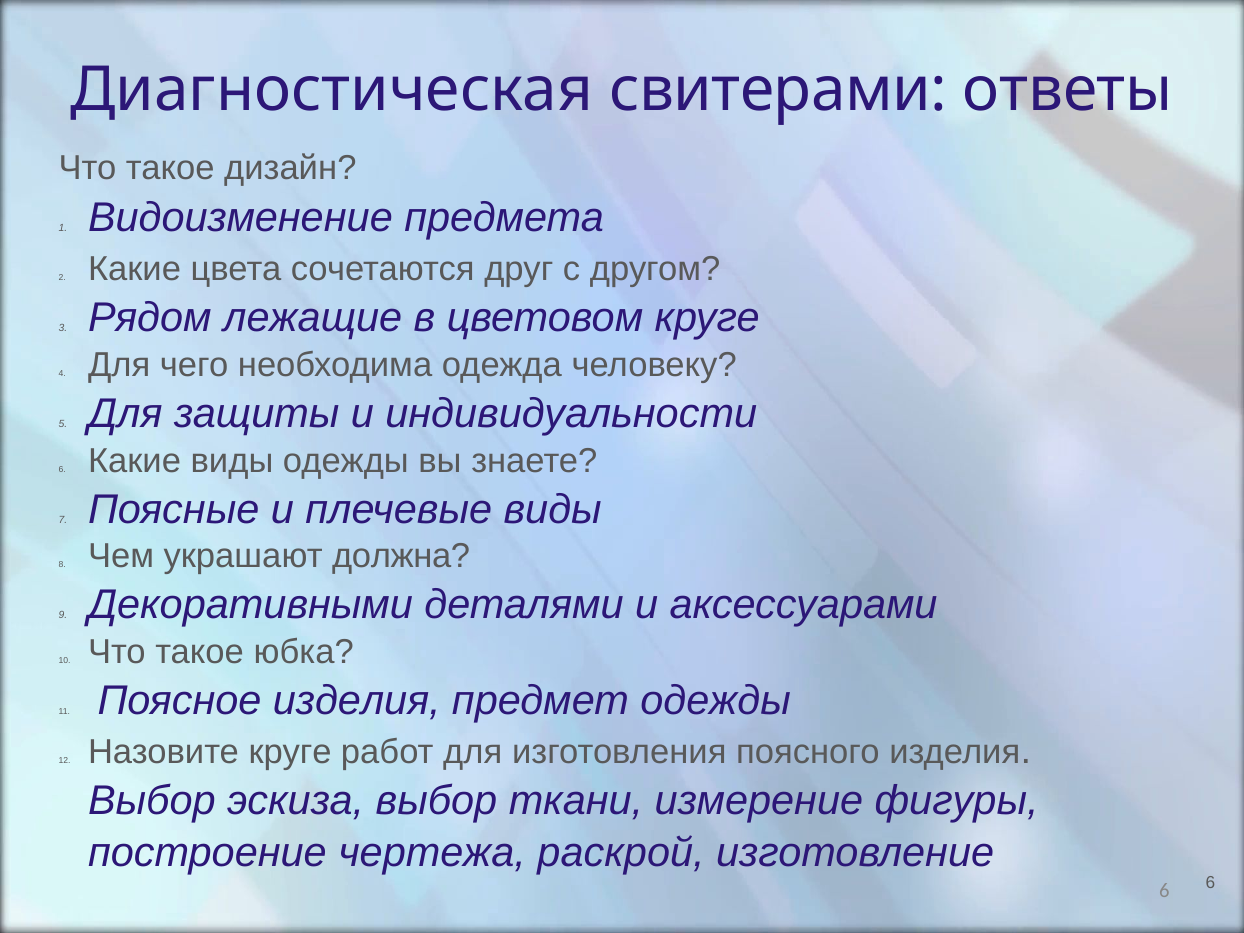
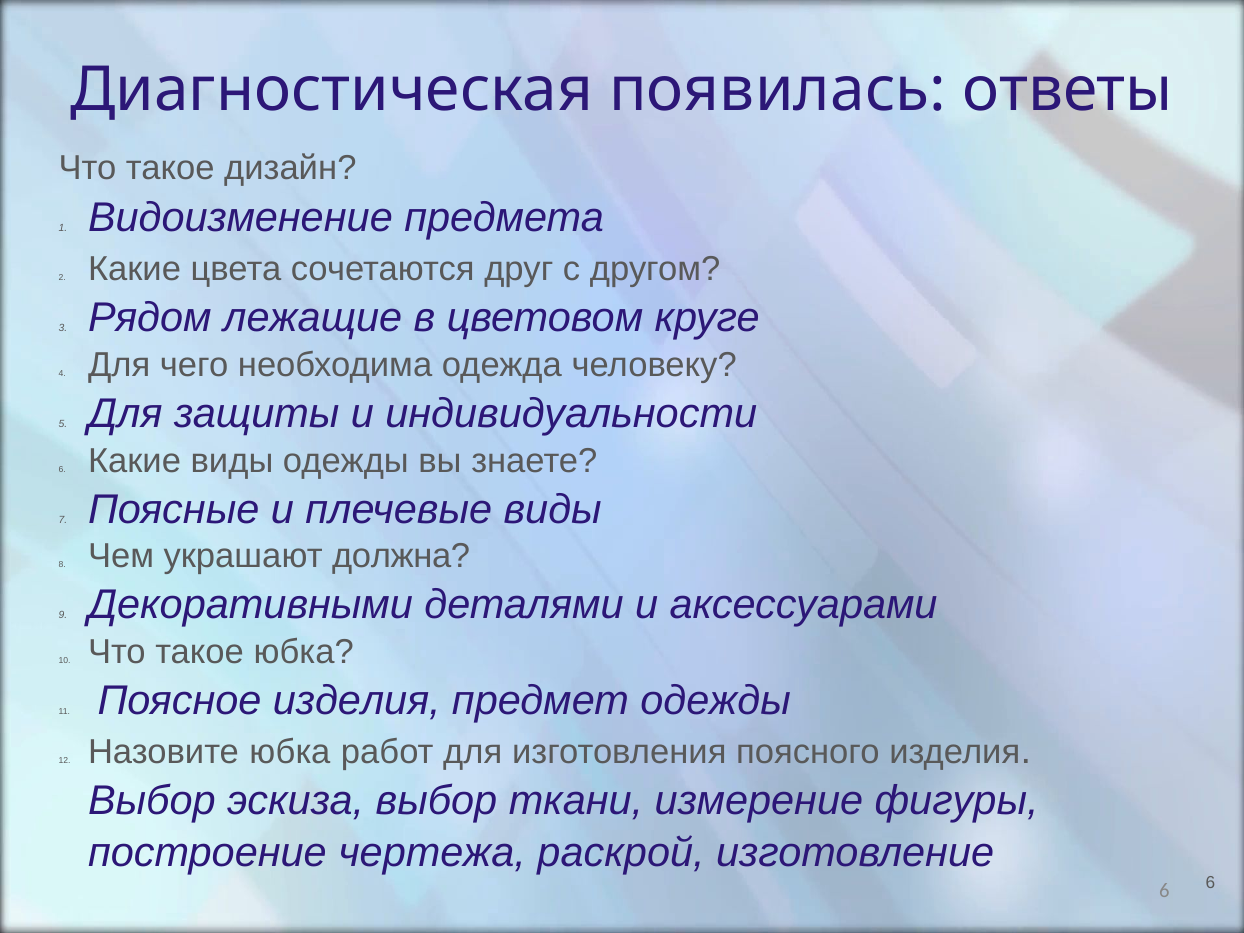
свитерами: свитерами -> появилась
Назовите круге: круге -> юбка
